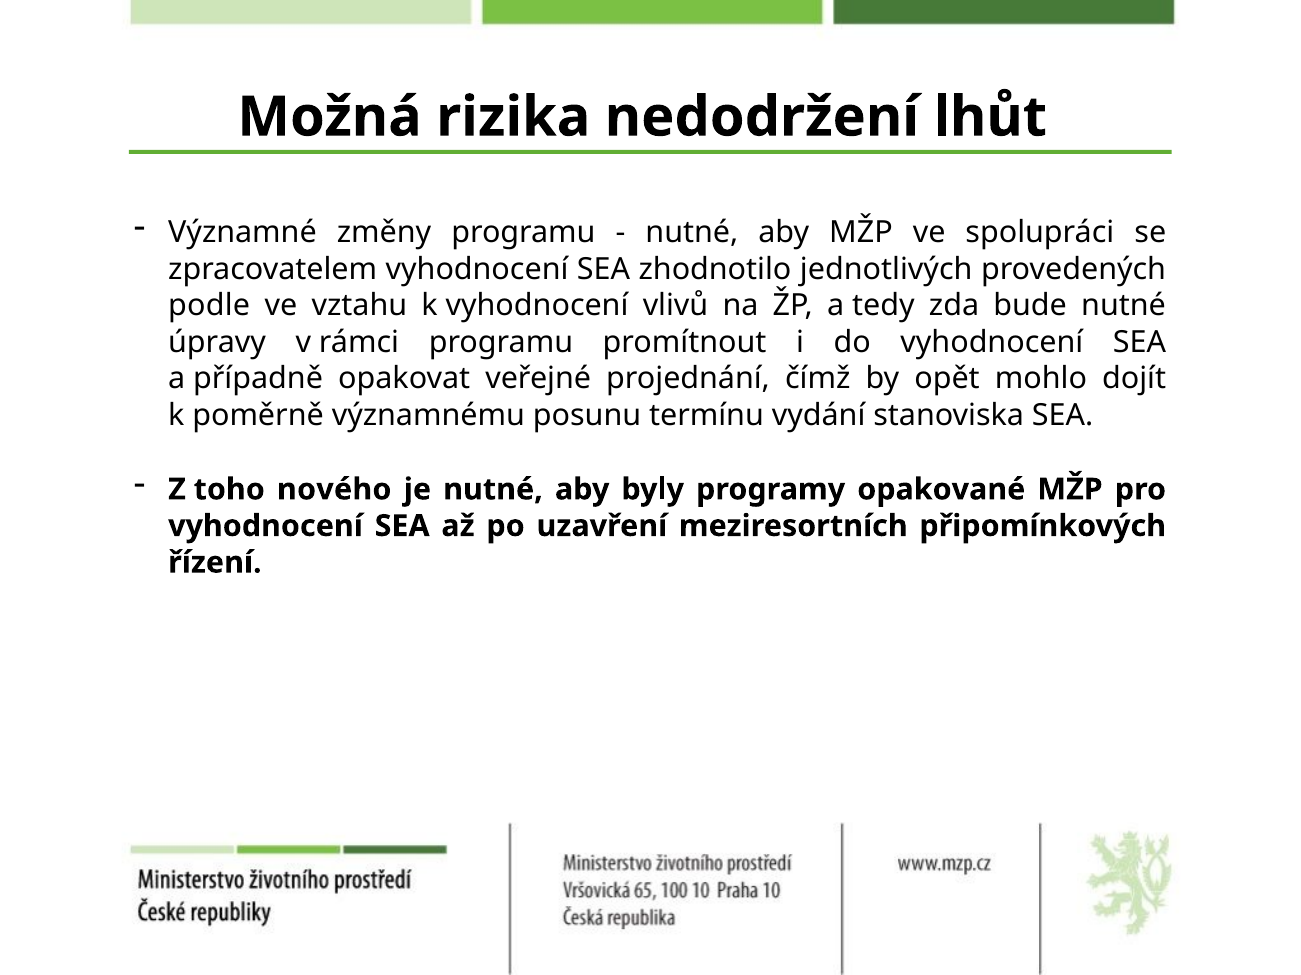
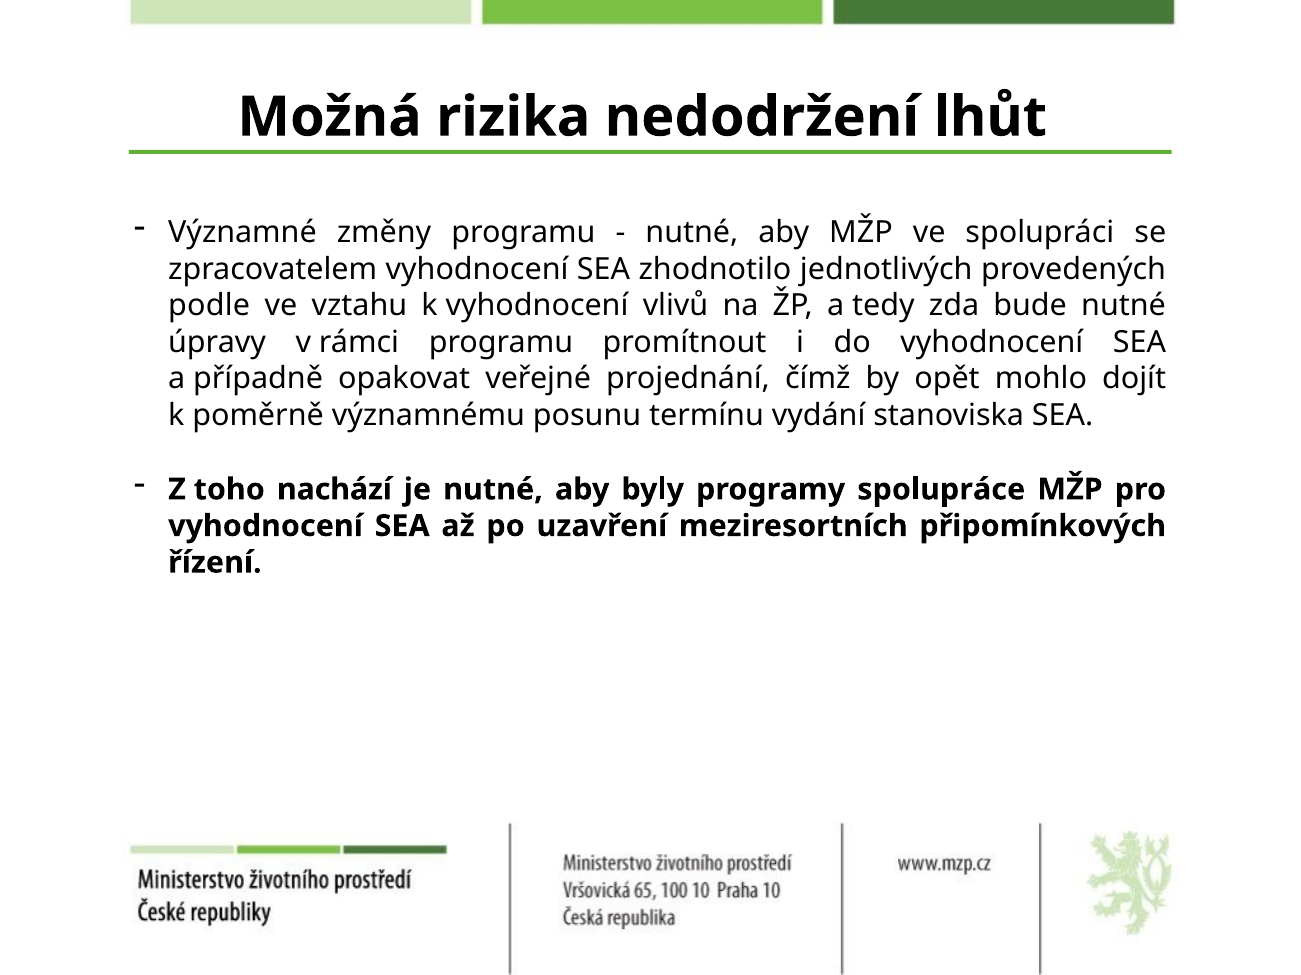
nového: nového -> nachází
opakované: opakované -> spolupráce
